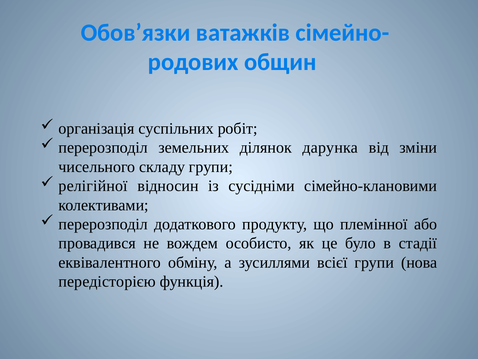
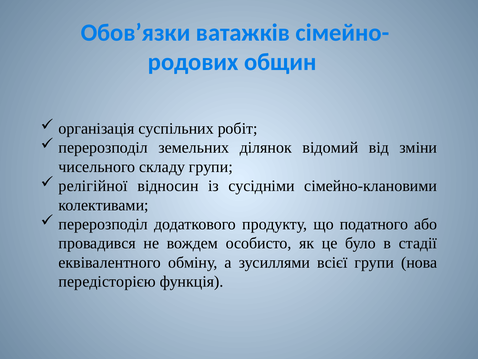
дарунка: дарунка -> відомий
племінної: племінної -> податного
